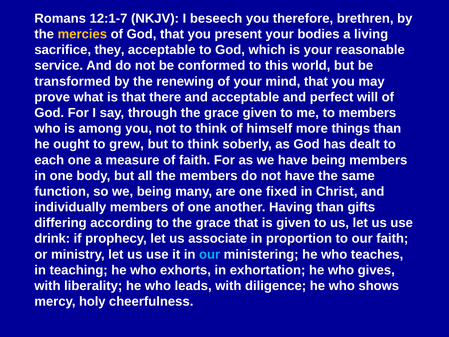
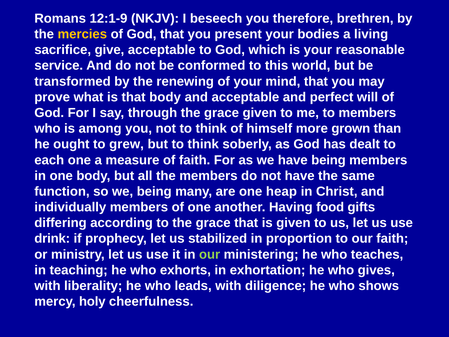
12:1-7: 12:1-7 -> 12:1-9
they: they -> give
that there: there -> body
things: things -> grown
fixed: fixed -> heap
Having than: than -> food
associate: associate -> stabilized
our at (210, 254) colour: light blue -> light green
